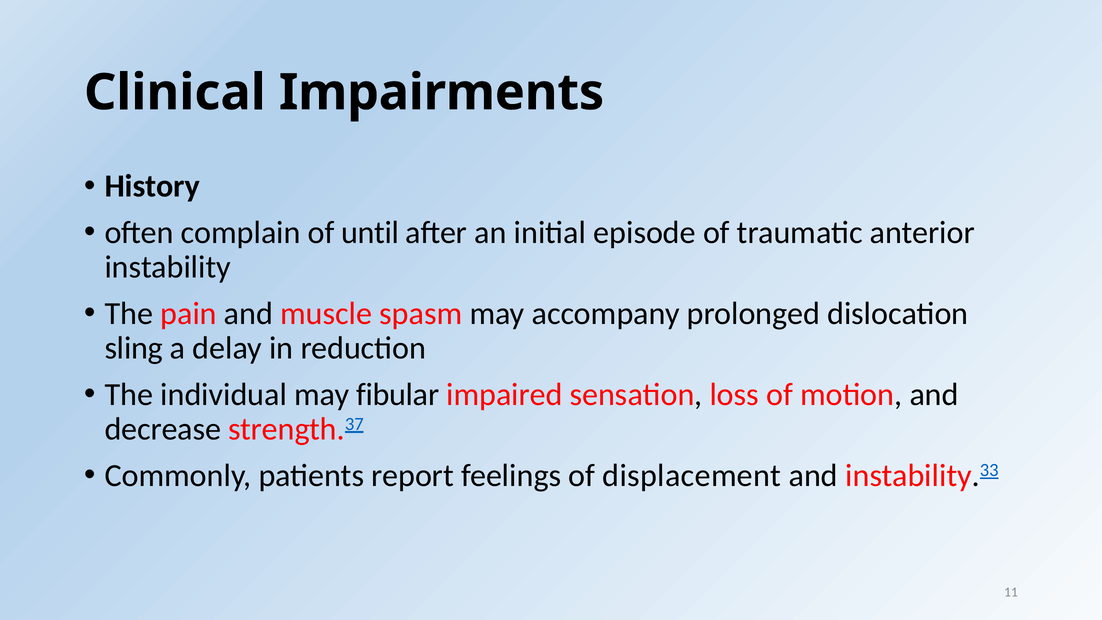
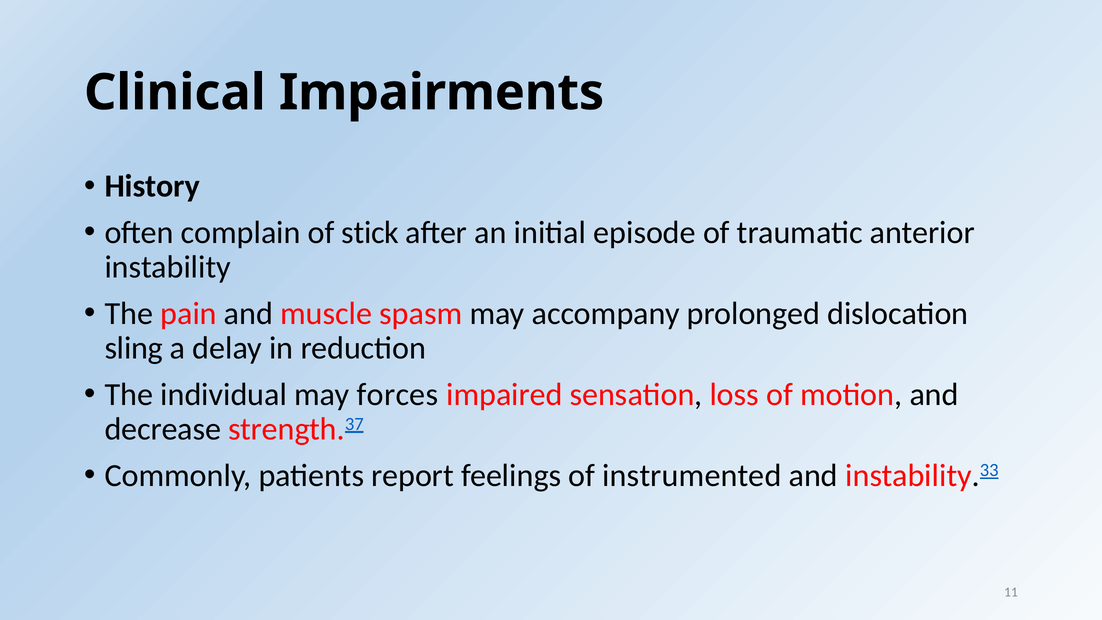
until: until -> stick
fibular: fibular -> forces
displacement: displacement -> instrumented
